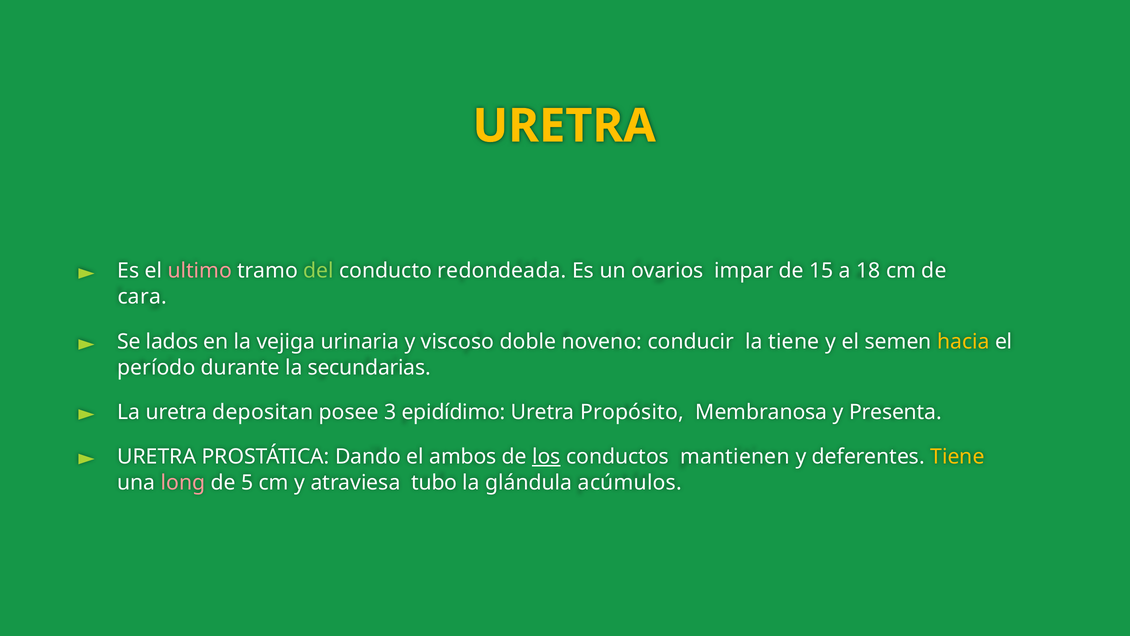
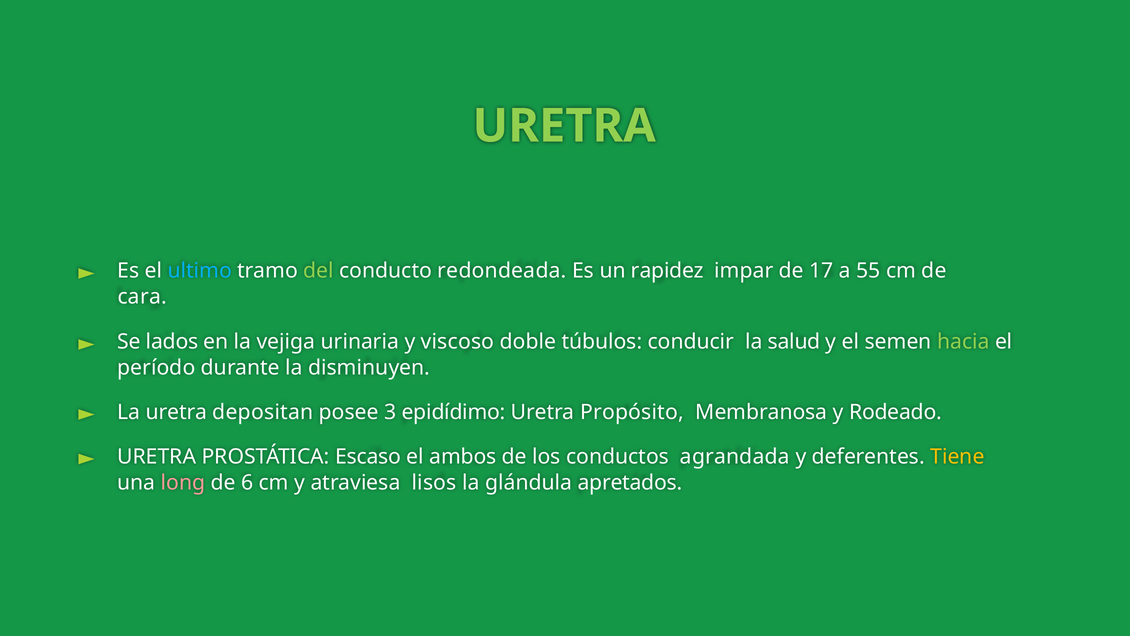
URETRA at (564, 126) colour: yellow -> light green
ultimo colour: pink -> light blue
ovarios: ovarios -> rapidez
15: 15 -> 17
18: 18 -> 55
noveno: noveno -> túbulos
la tiene: tiene -> salud
hacia colour: yellow -> light green
secundarias: secundarias -> disminuyen
Presenta: Presenta -> Rodeado
Dando: Dando -> Escaso
los underline: present -> none
mantienen: mantienen -> agrandada
5: 5 -> 6
tubo: tubo -> lisos
acúmulos: acúmulos -> apretados
